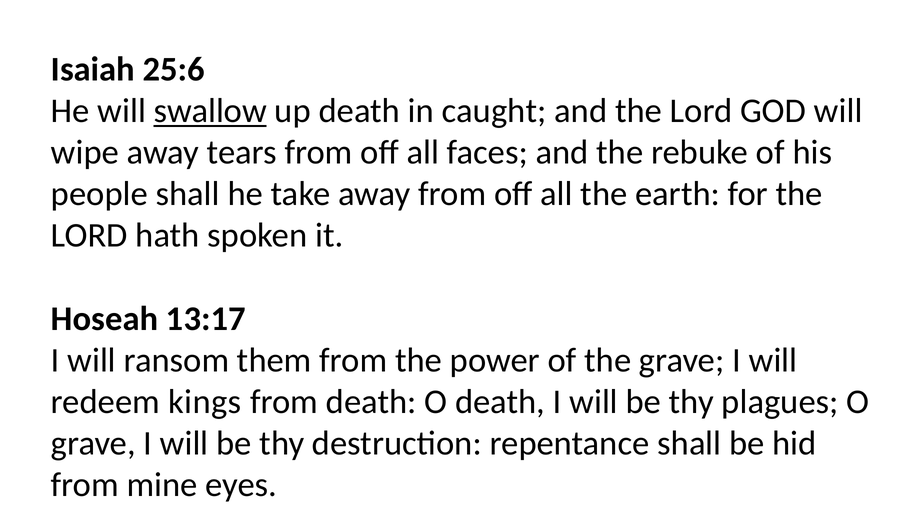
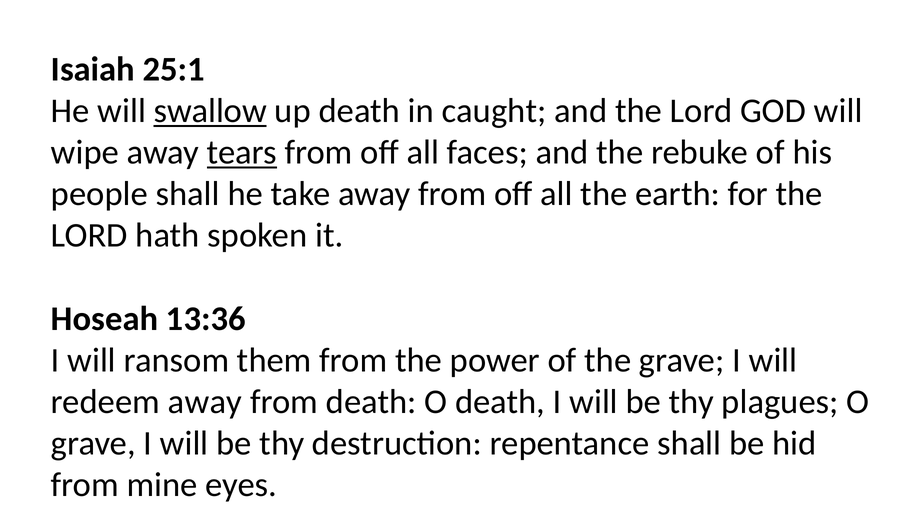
25:6: 25:6 -> 25:1
tears underline: none -> present
13:17: 13:17 -> 13:36
redeem kings: kings -> away
